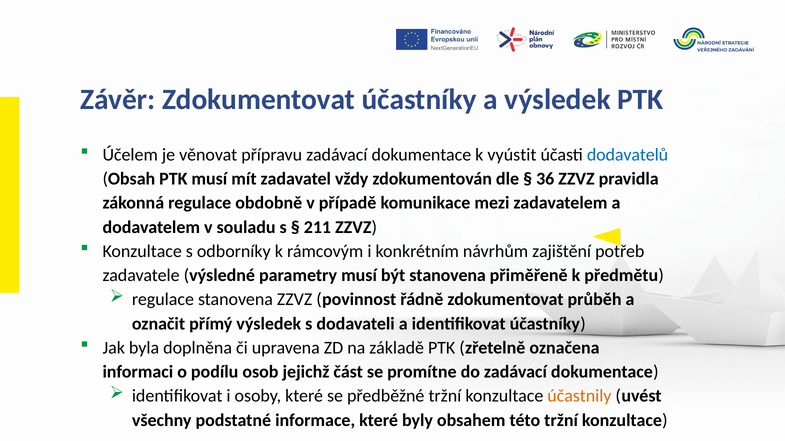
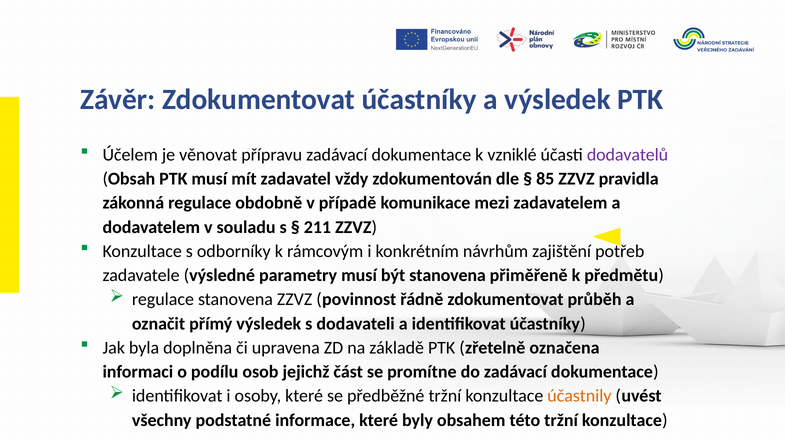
vyústit: vyústit -> vzniklé
dodavatelů colour: blue -> purple
36: 36 -> 85
